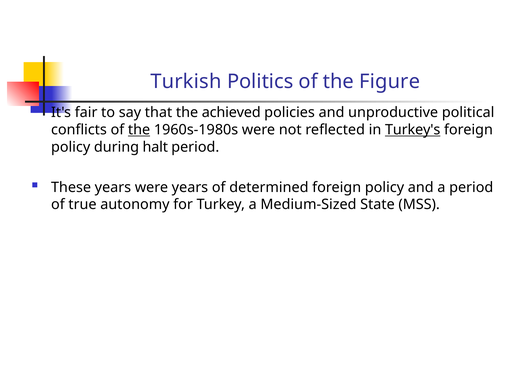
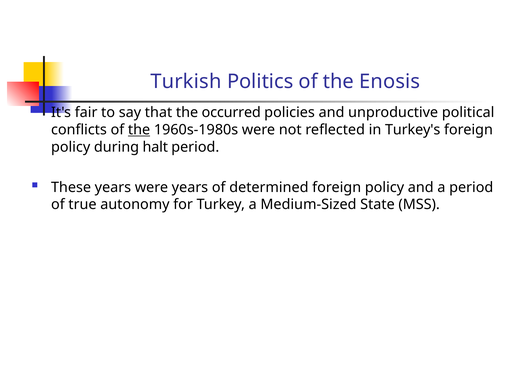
Figure: Figure -> Enosis
achieved: achieved -> occurred
Turkey's underline: present -> none
